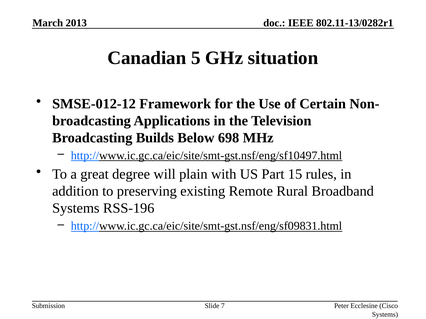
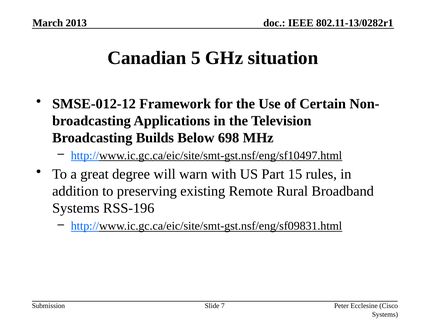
plain: plain -> warn
